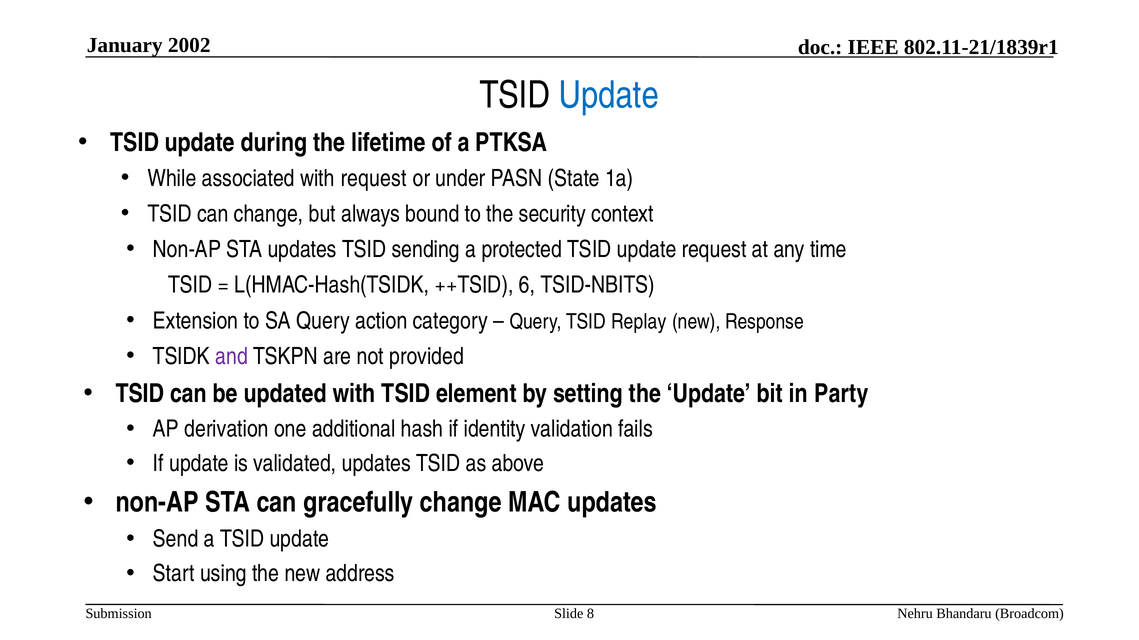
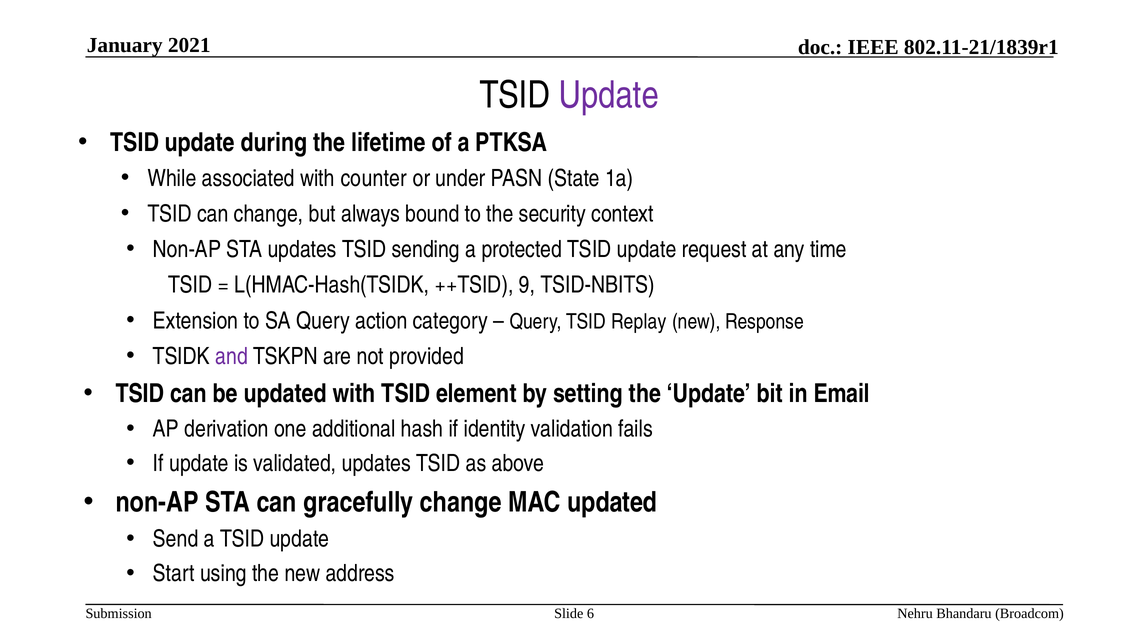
2002: 2002 -> 2021
Update at (609, 95) colour: blue -> purple
with request: request -> counter
6: 6 -> 9
Party: Party -> Email
MAC updates: updates -> updated
8: 8 -> 6
